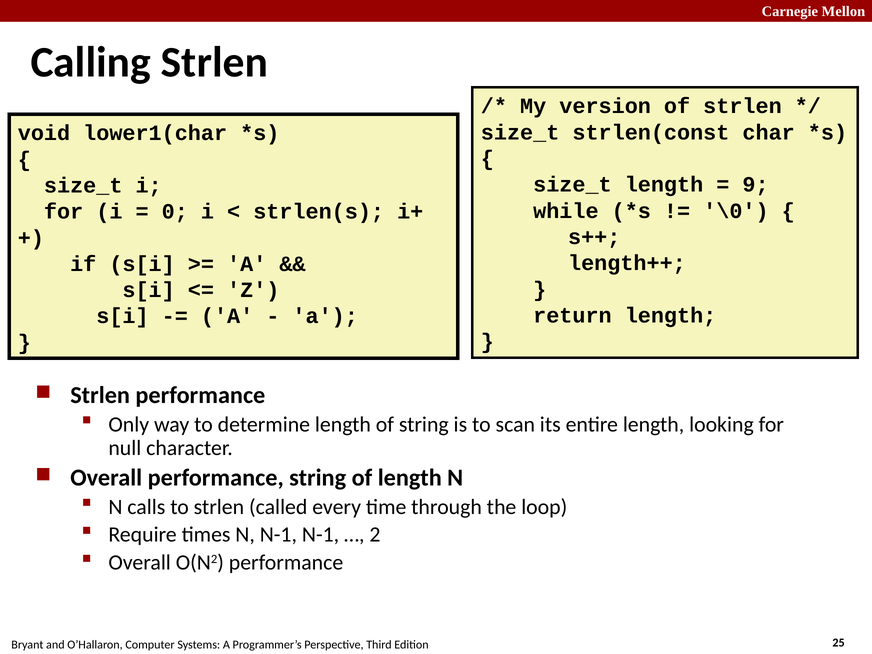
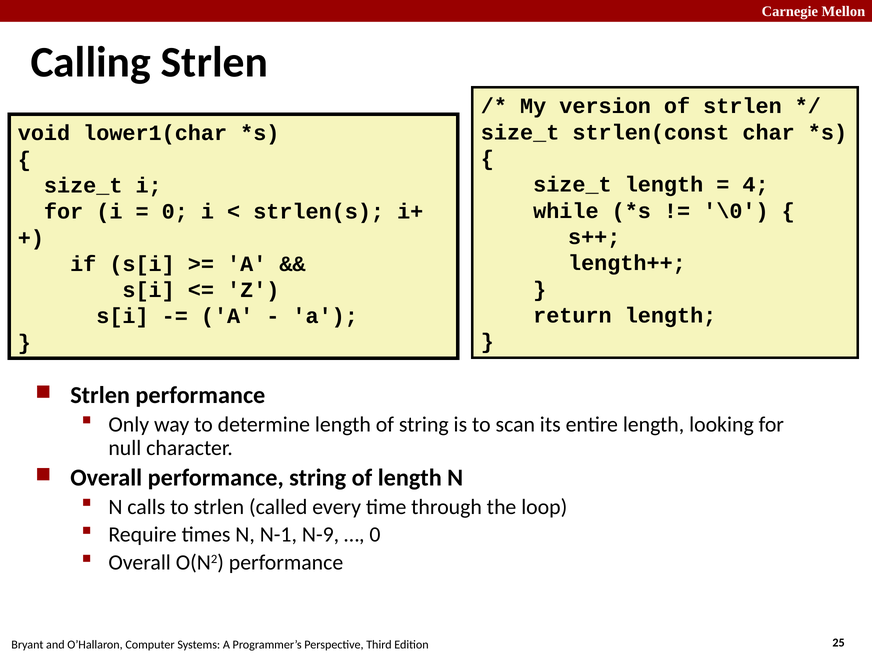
9: 9 -> 4
N-1 N-1: N-1 -> N-9
2 at (375, 535): 2 -> 0
